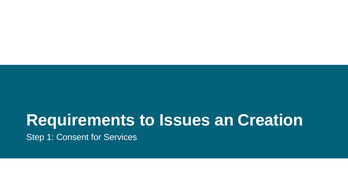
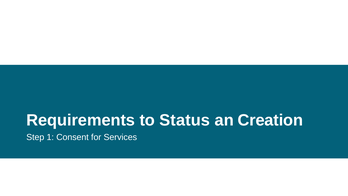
Issues: Issues -> Status
